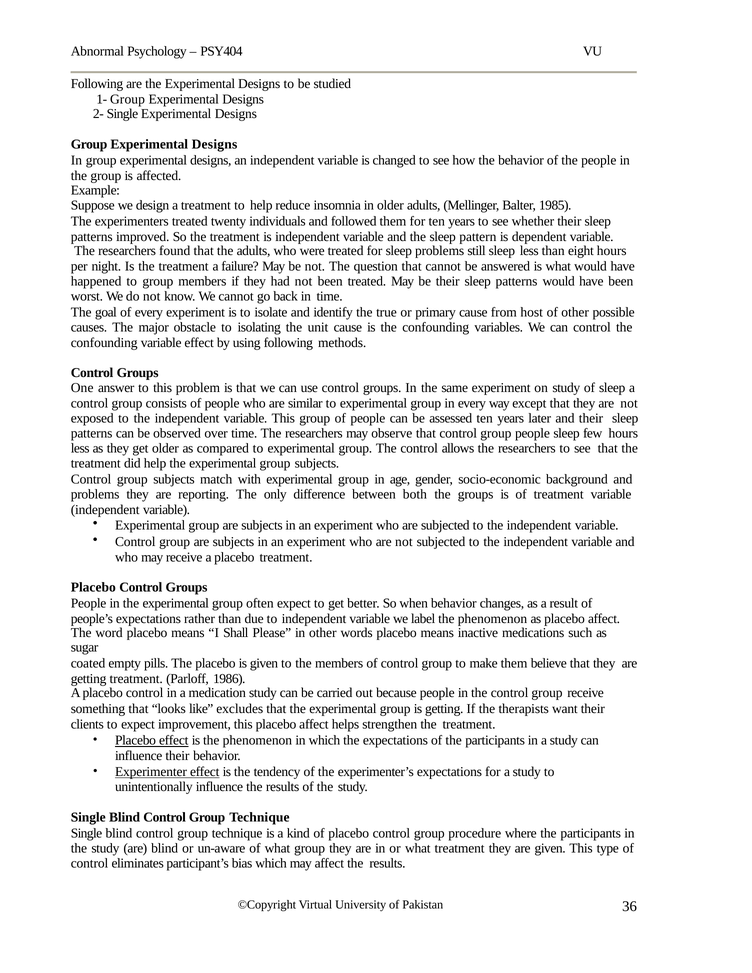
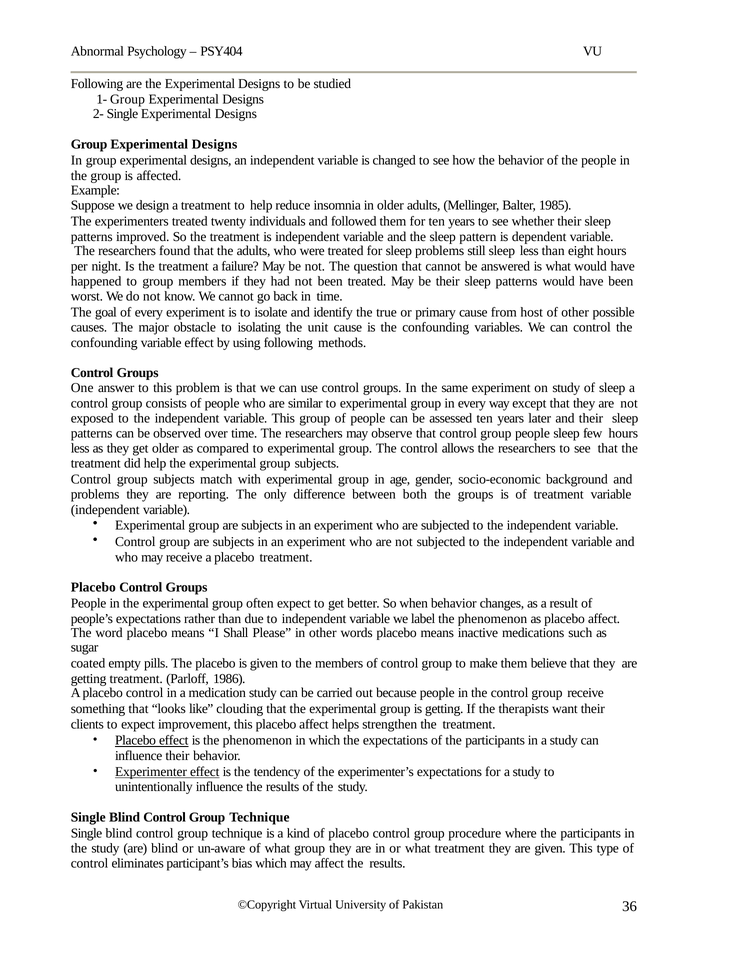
excludes: excludes -> clouding
